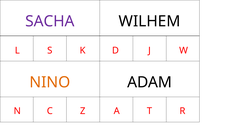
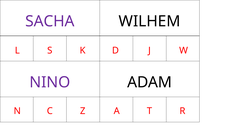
NINO colour: orange -> purple
